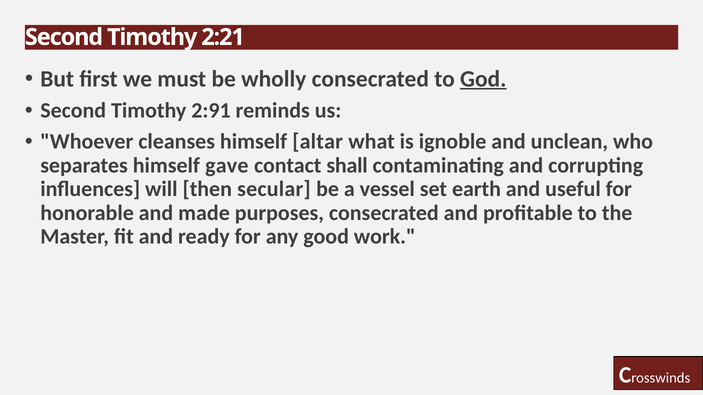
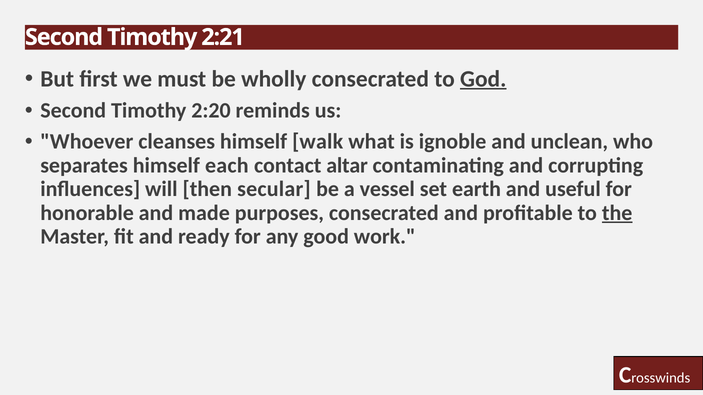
2:91: 2:91 -> 2:20
altar: altar -> walk
gave: gave -> each
shall: shall -> altar
the underline: none -> present
